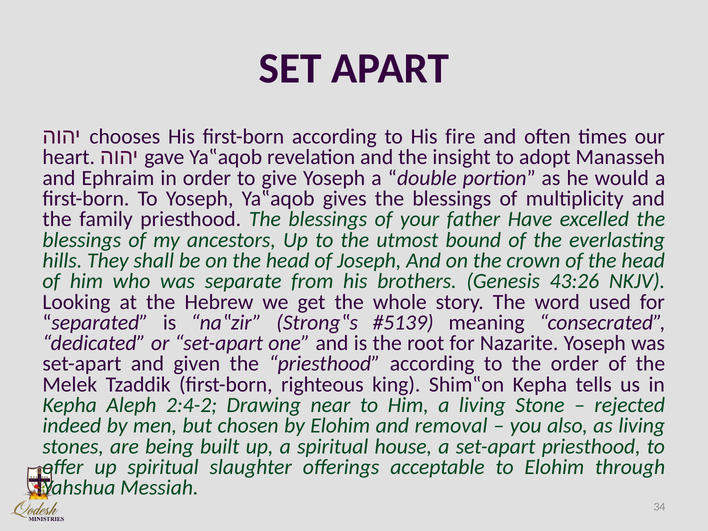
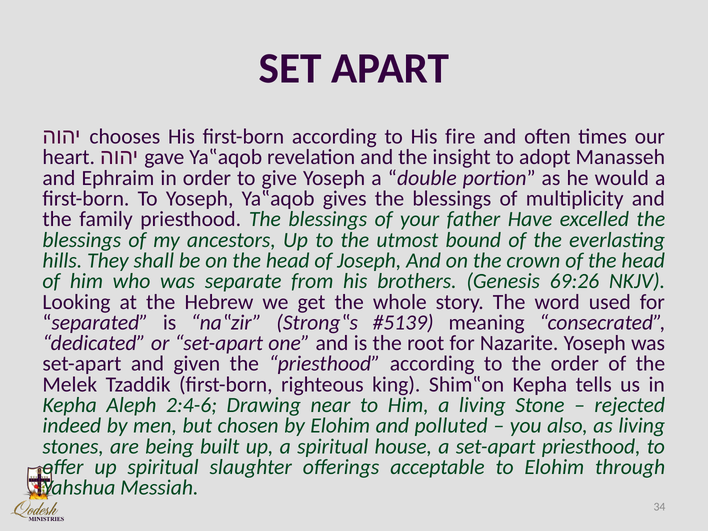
43:26: 43:26 -> 69:26
2:4-2: 2:4-2 -> 2:4-6
removal: removal -> polluted
